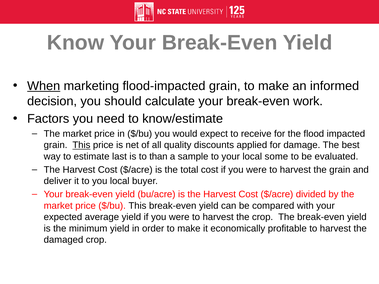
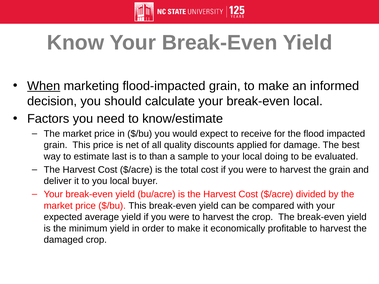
break-even work: work -> local
This at (81, 145) underline: present -> none
some: some -> doing
